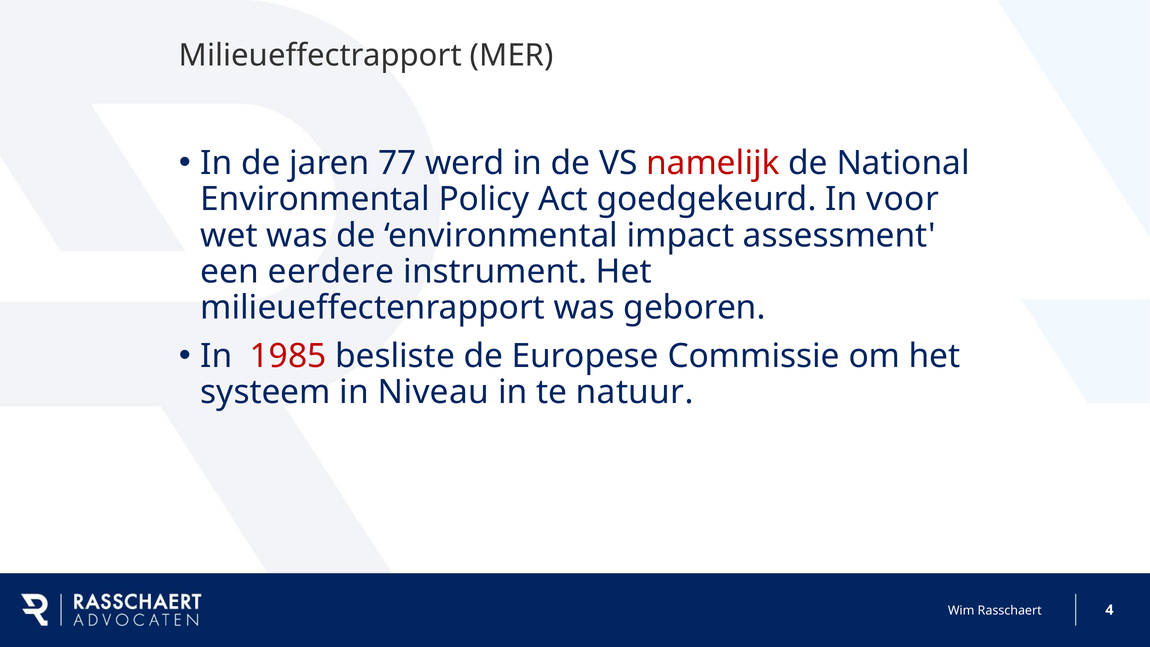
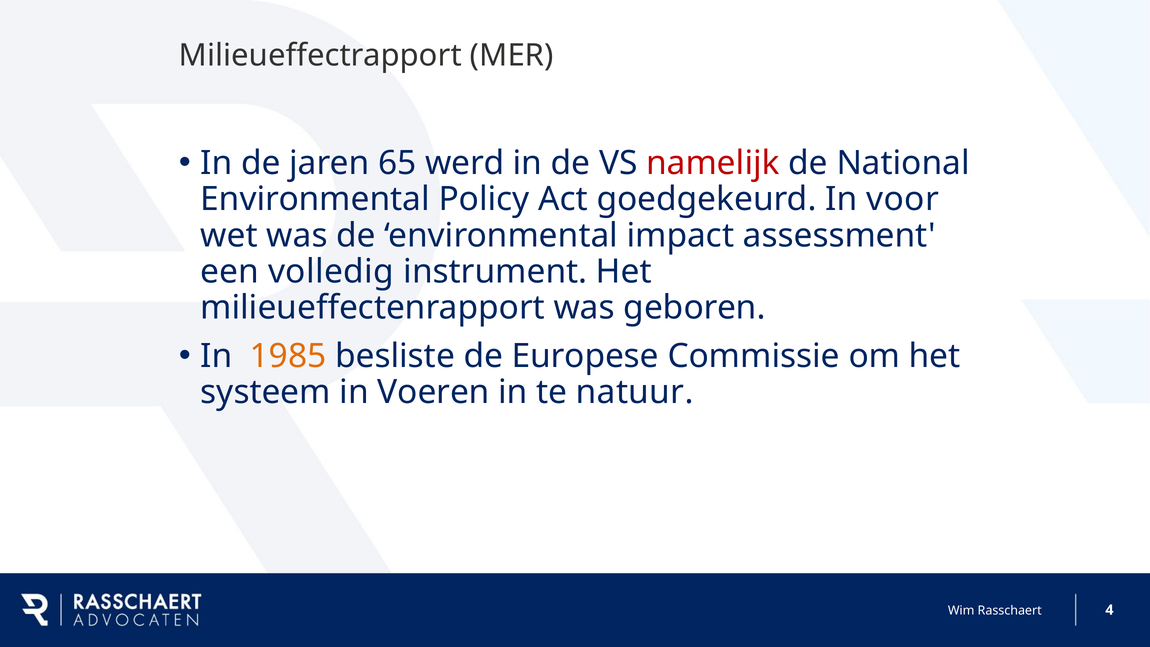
77: 77 -> 65
eerdere: eerdere -> volledig
1985 colour: red -> orange
Niveau: Niveau -> Voeren
